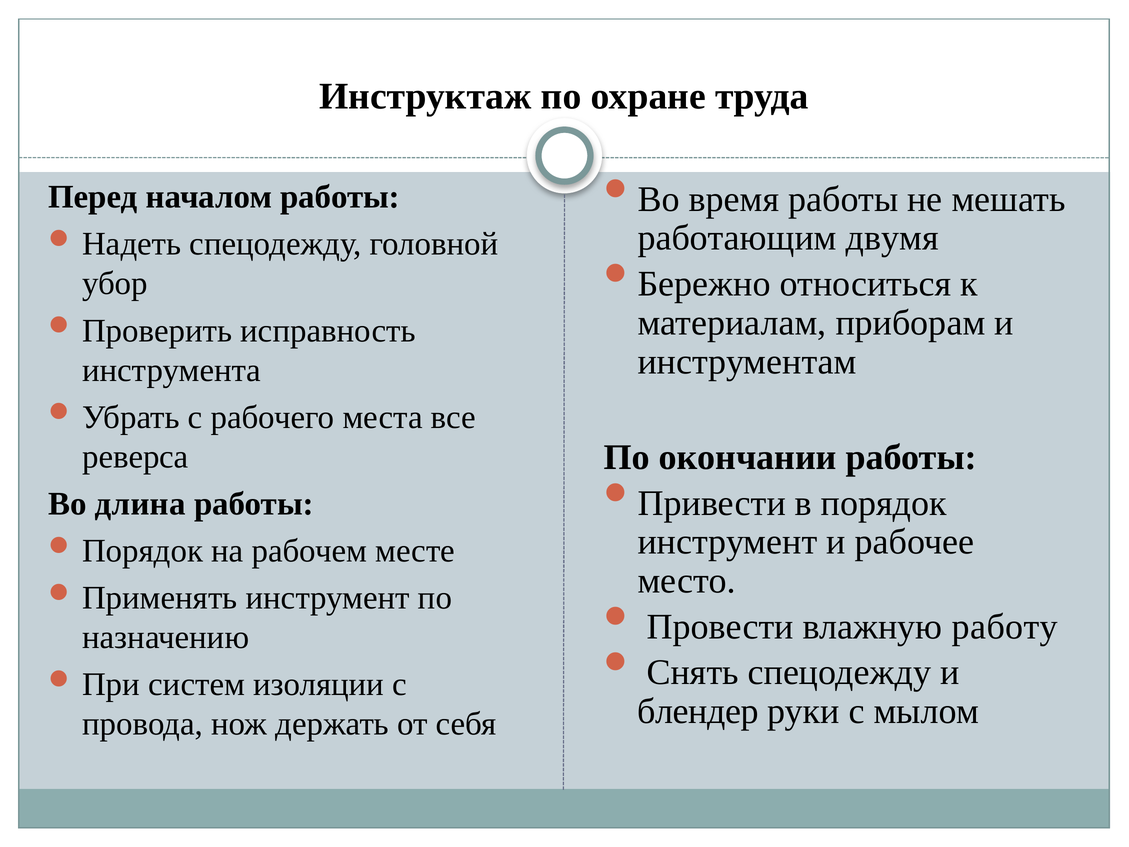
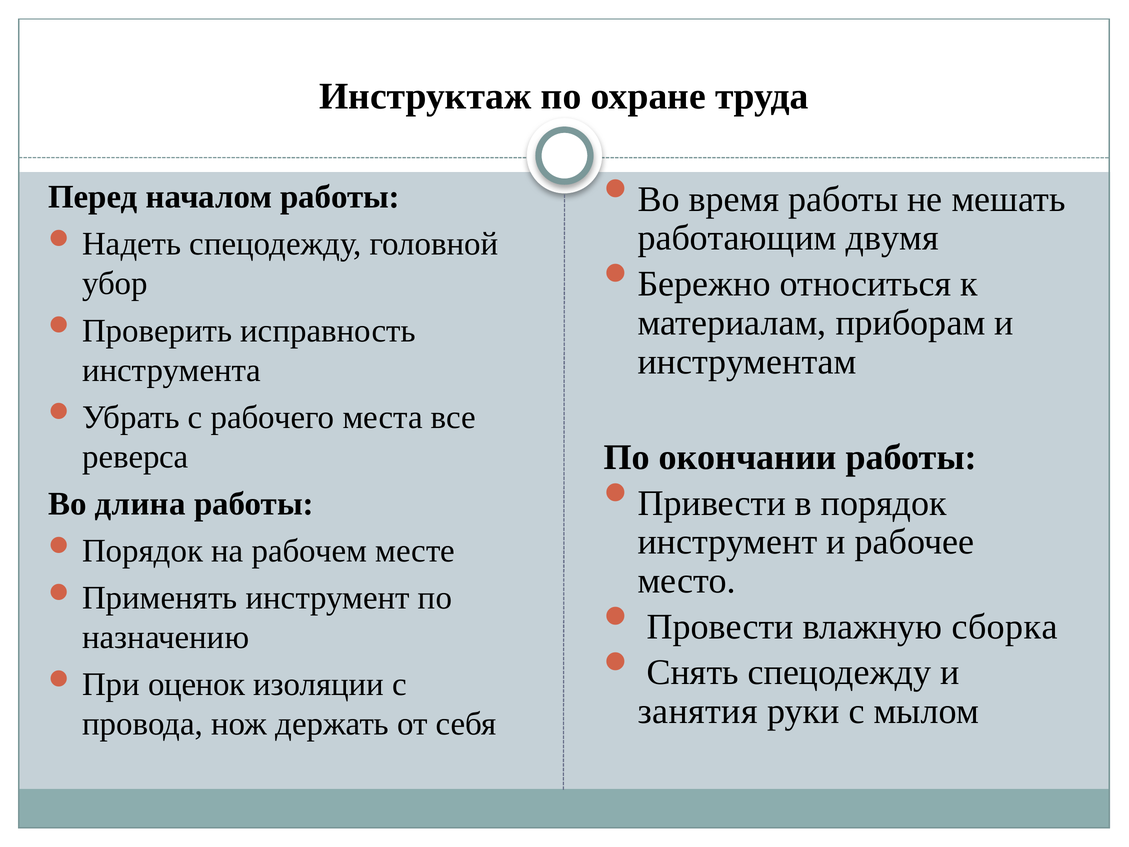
работу: работу -> сборка
систем: систем -> оценок
блендер: блендер -> занятия
